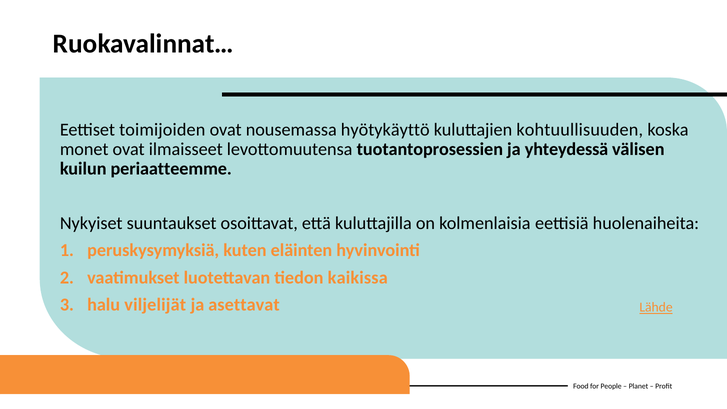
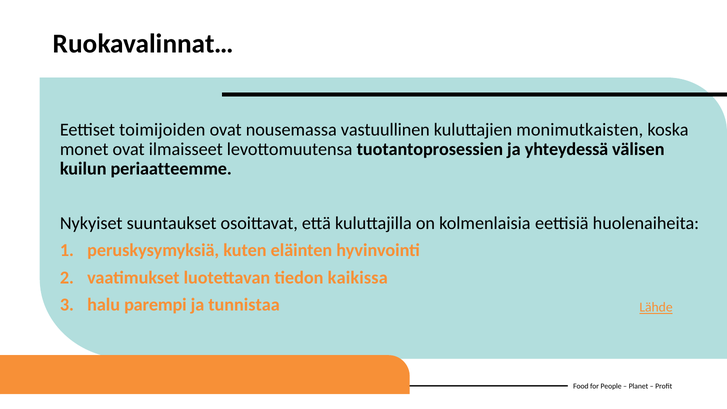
hyötykäyttö: hyötykäyttö -> vastuullinen
kohtuullisuuden: kohtuullisuuden -> monimutkaisten
viljelijät: viljelijät -> parempi
asettavat: asettavat -> tunnistaa
